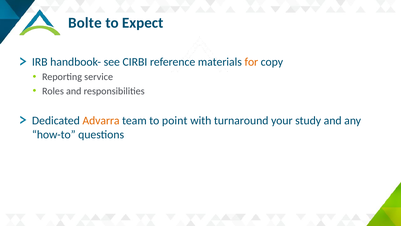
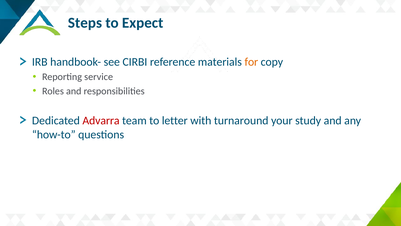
Bolte: Bolte -> Steps
Advarra colour: orange -> red
point: point -> letter
